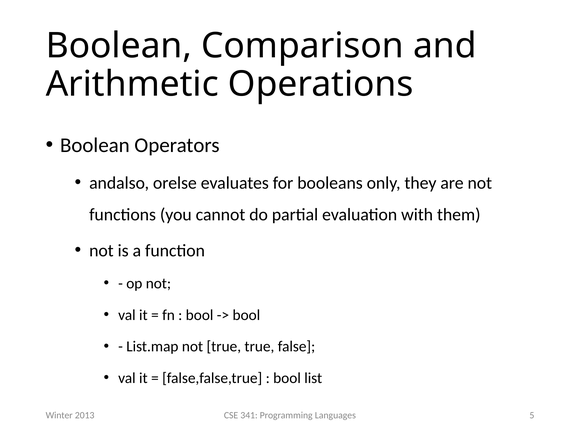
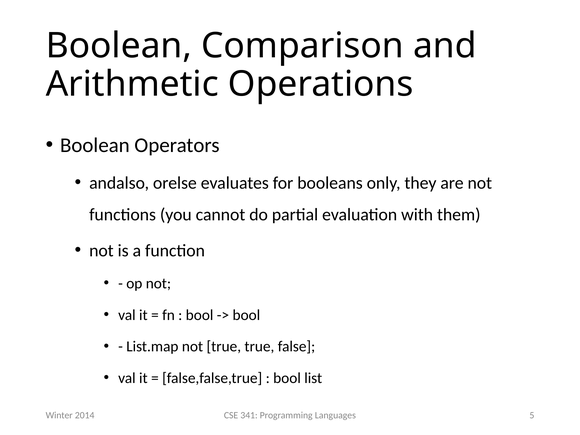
2013: 2013 -> 2014
